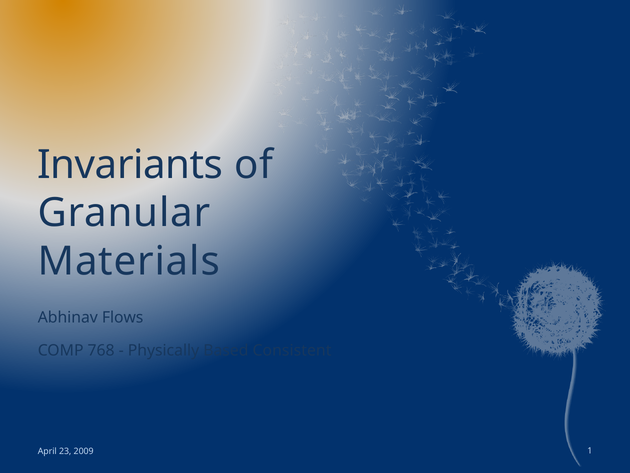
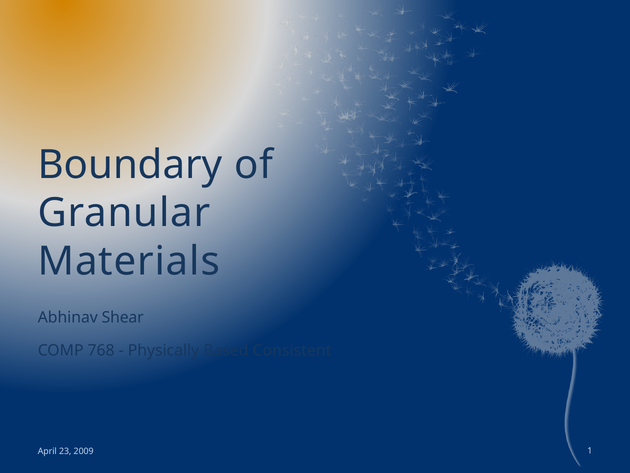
Invariants: Invariants -> Boundary
Flows: Flows -> Shear
